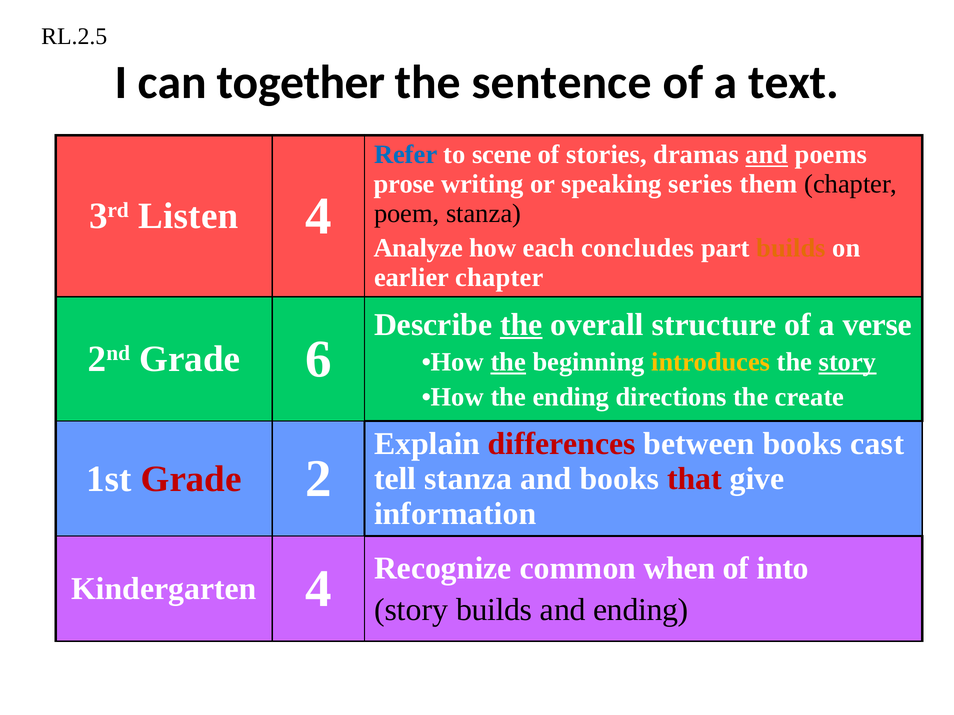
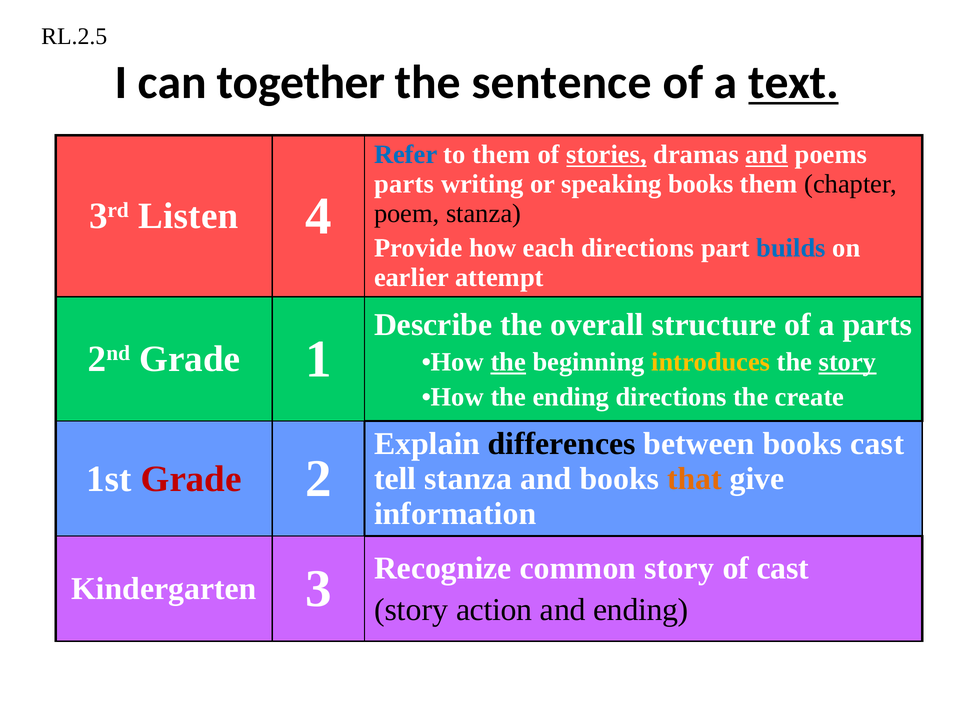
text underline: none -> present
to scene: scene -> them
stories underline: none -> present
prose at (404, 184): prose -> parts
speaking series: series -> books
Analyze: Analyze -> Provide
each concludes: concludes -> directions
builds at (791, 248) colour: orange -> blue
earlier chapter: chapter -> attempt
the at (521, 325) underline: present -> none
a verse: verse -> parts
6: 6 -> 1
differences colour: red -> black
that colour: red -> orange
Kindergarten 4: 4 -> 3
common when: when -> story
of into: into -> cast
story builds: builds -> action
